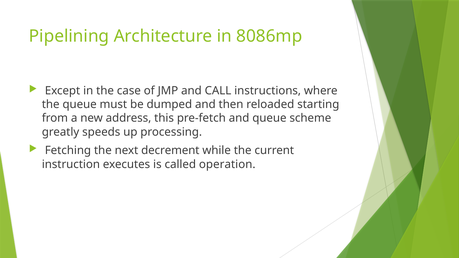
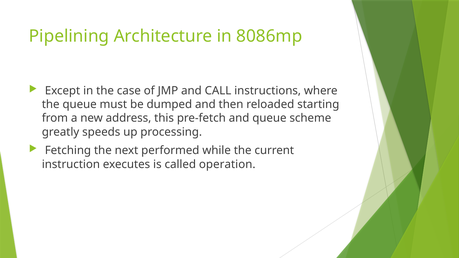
decrement: decrement -> performed
